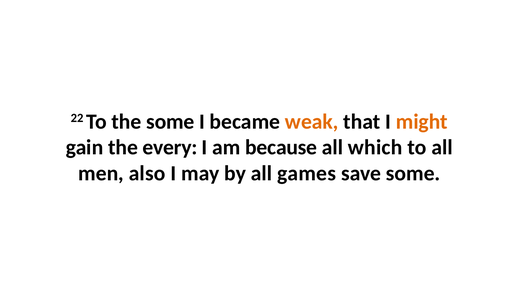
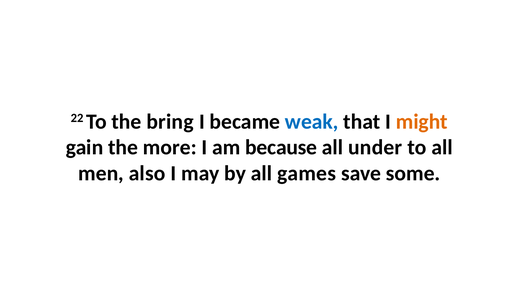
the some: some -> bring
weak colour: orange -> blue
every: every -> more
which: which -> under
